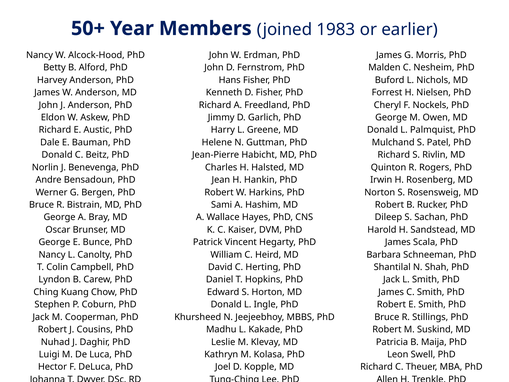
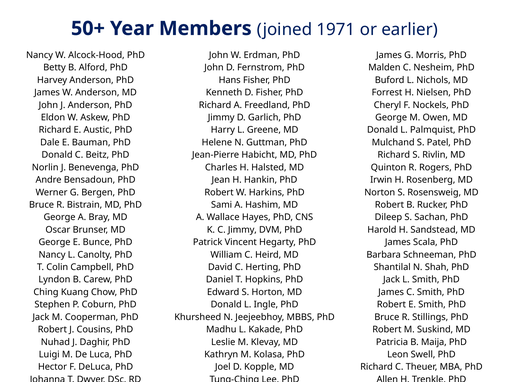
1983: 1983 -> 1971
C Kaiser: Kaiser -> Jimmy
